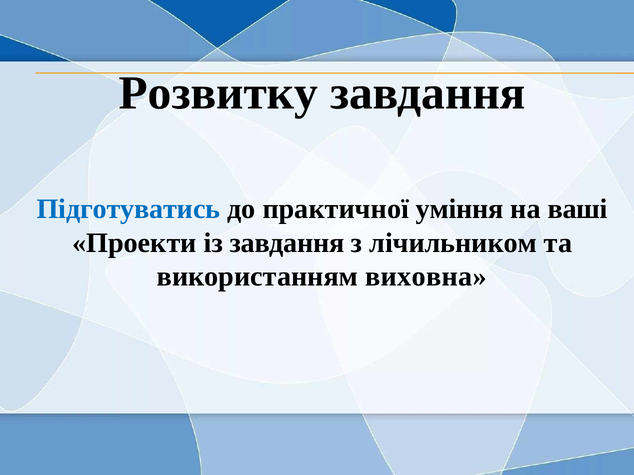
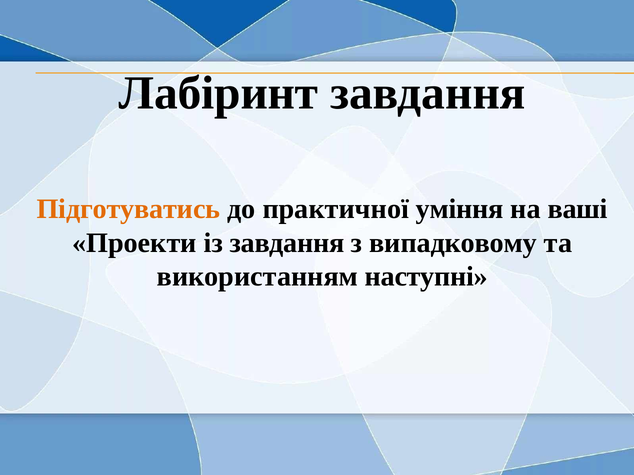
Розвитку: Розвитку -> Лабіринт
Підготуватись colour: blue -> orange
лічильником: лічильником -> випадковому
виховна: виховна -> наступні
